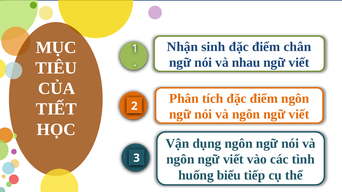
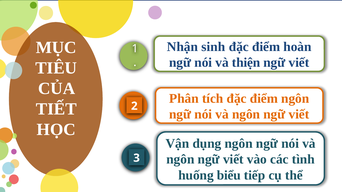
chân: chân -> hoàn
nhau: nhau -> thiện
